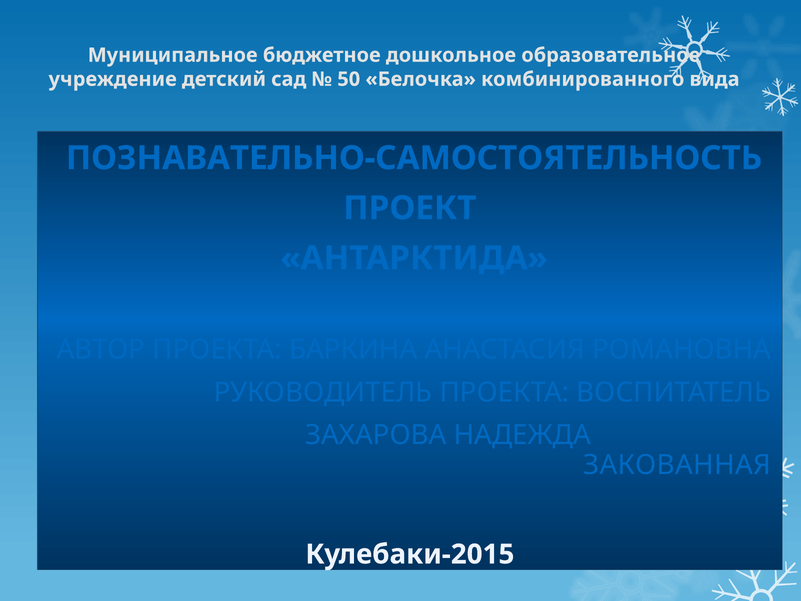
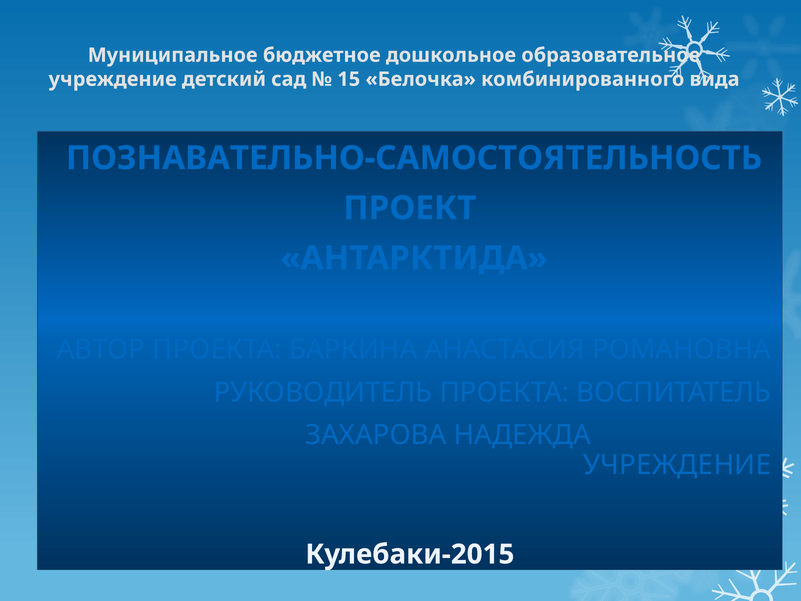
50: 50 -> 15
ЗАКОВАННАЯ at (677, 465): ЗАКОВАННАЯ -> УЧРЕЖДЕНИЕ
